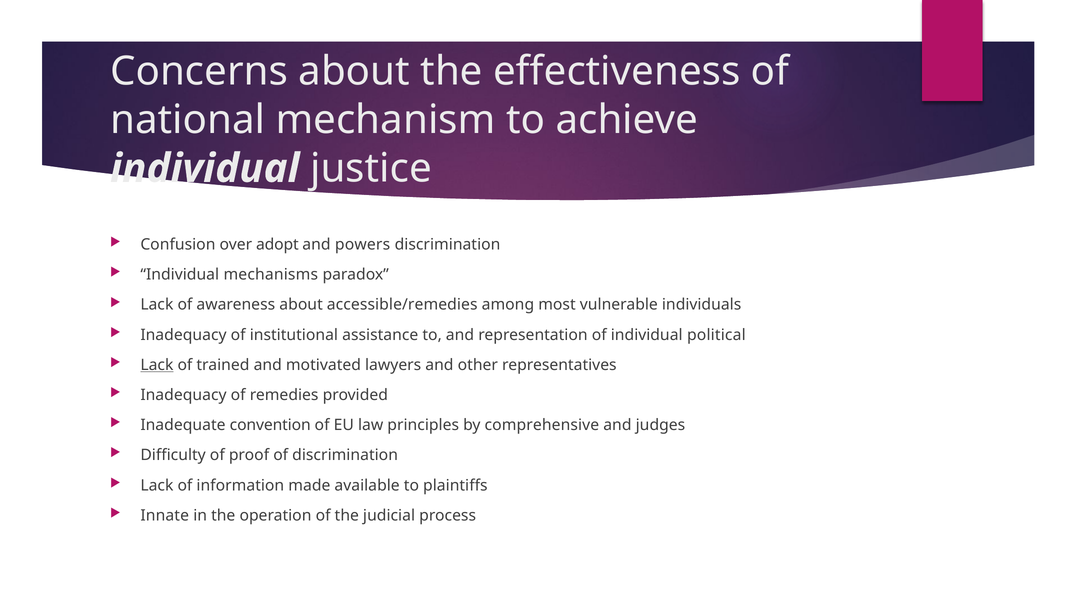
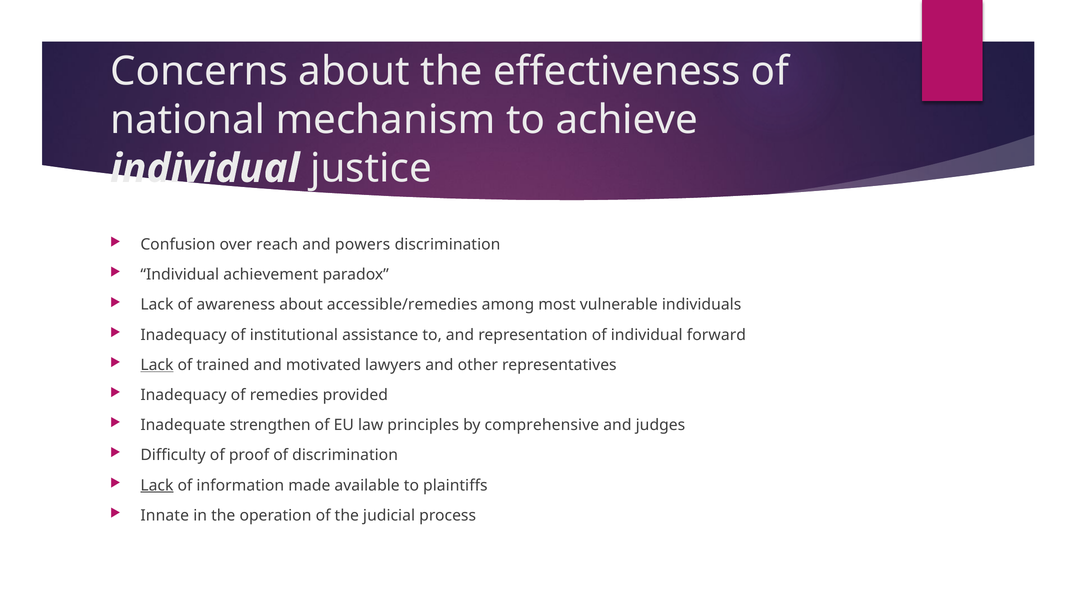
adopt: adopt -> reach
mechanisms: mechanisms -> achievement
political: political -> forward
convention: convention -> strengthen
Lack at (157, 485) underline: none -> present
